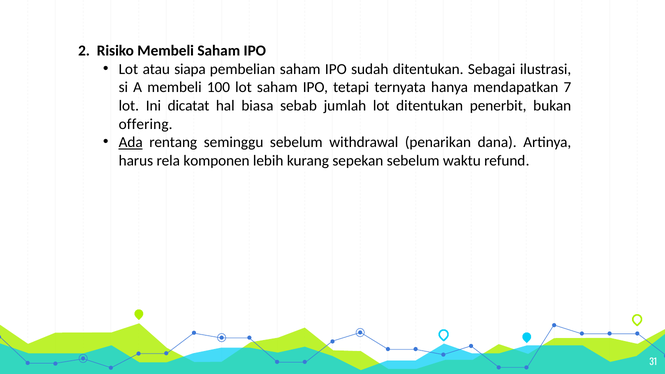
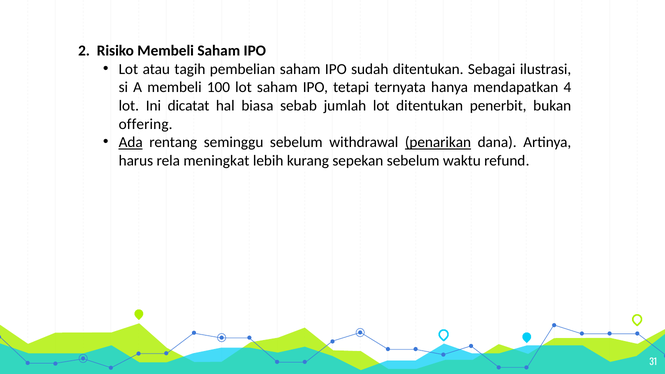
siapa: siapa -> tagih
7: 7 -> 4
penarikan underline: none -> present
komponen: komponen -> meningkat
